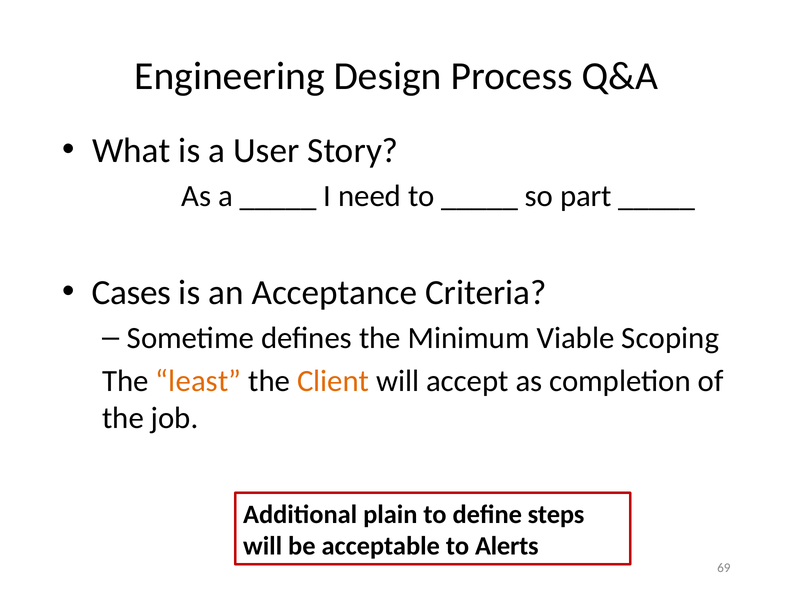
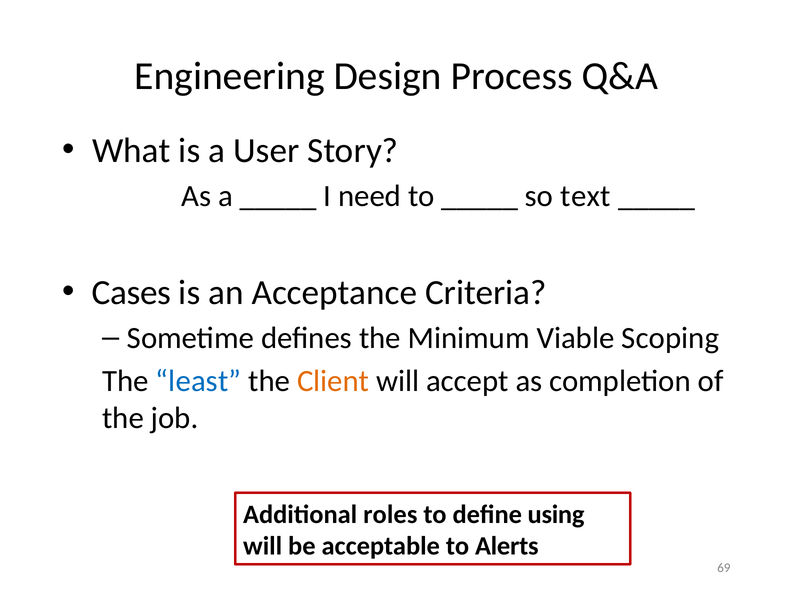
part: part -> text
least colour: orange -> blue
plain: plain -> roles
steps: steps -> using
